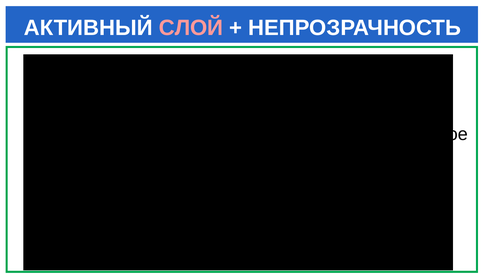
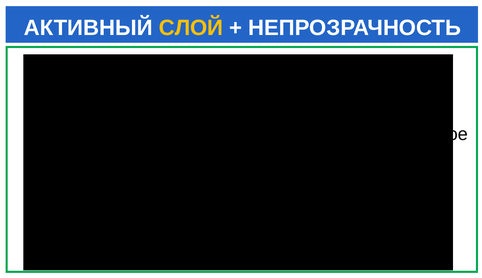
СЛОЙ colour: pink -> yellow
